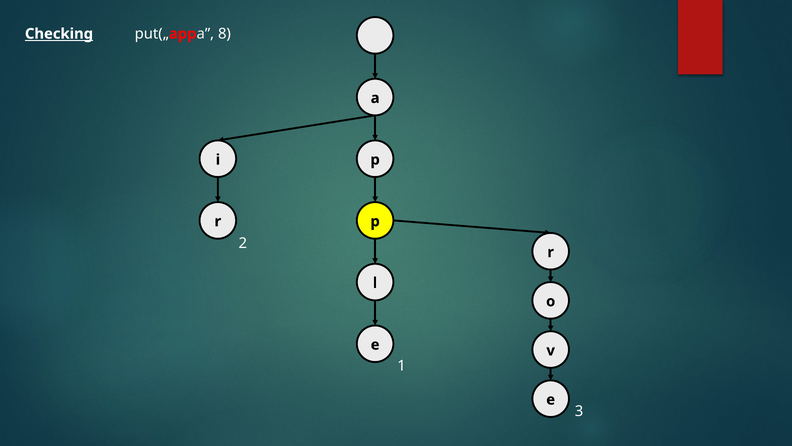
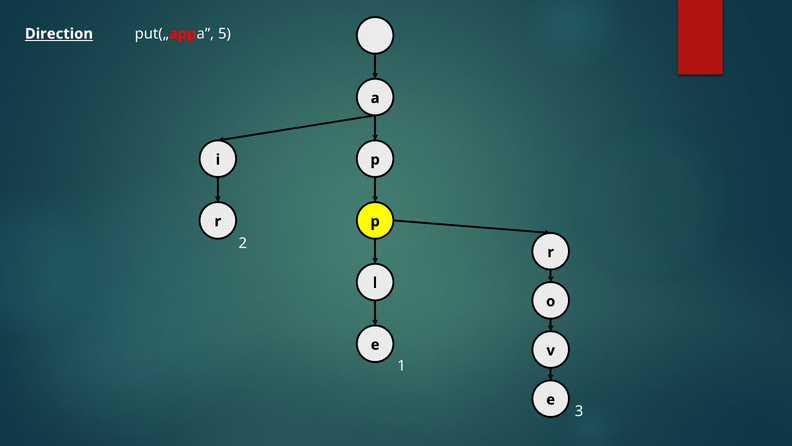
8: 8 -> 5
Checking: Checking -> Direction
